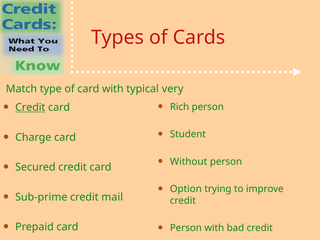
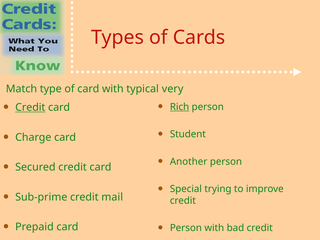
Rich underline: none -> present
Without: Without -> Another
Option: Option -> Special
